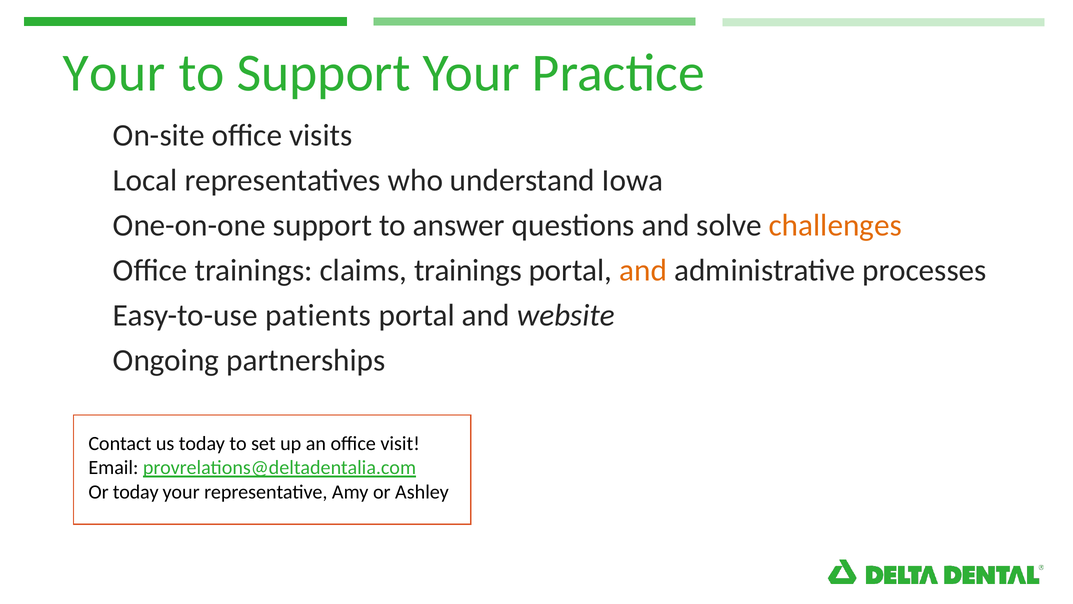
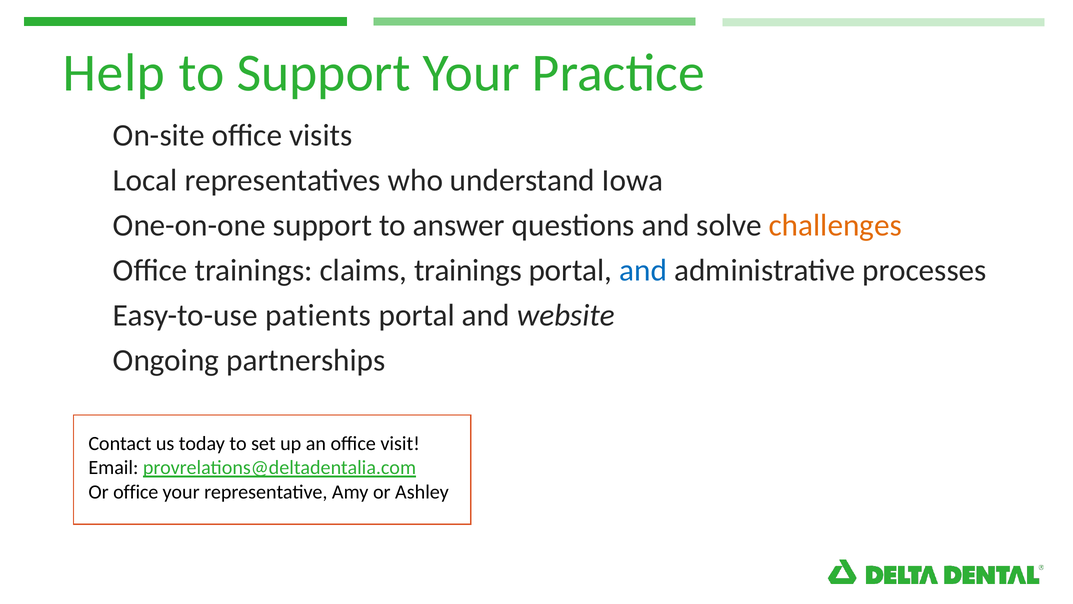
Your at (114, 73): Your -> Help
and at (643, 270) colour: orange -> blue
Or today: today -> office
